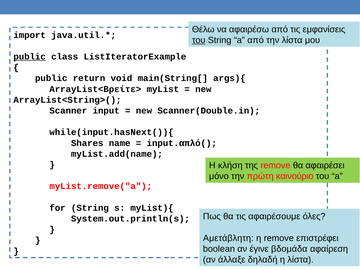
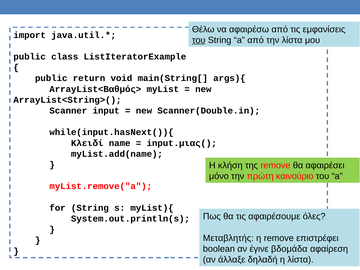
public at (30, 57) underline: present -> none
ArrayList<Βρείτε>: ArrayList<Βρείτε> -> ArrayList<Βαθμός>
Shares: Shares -> Κλειδί
input.απλό(: input.απλό( -> input.μιας(
Αμετάβλητη: Αμετάβλητη -> Μεταβλητής
